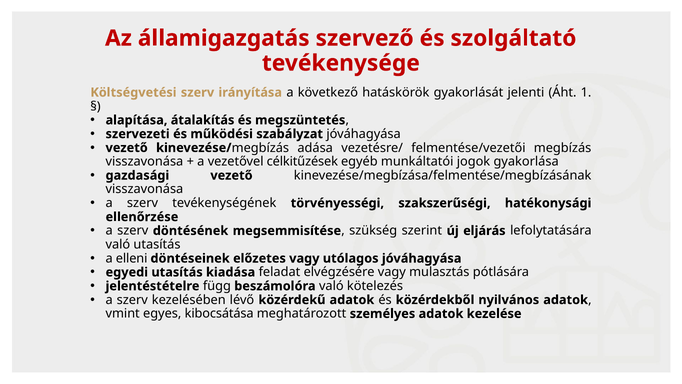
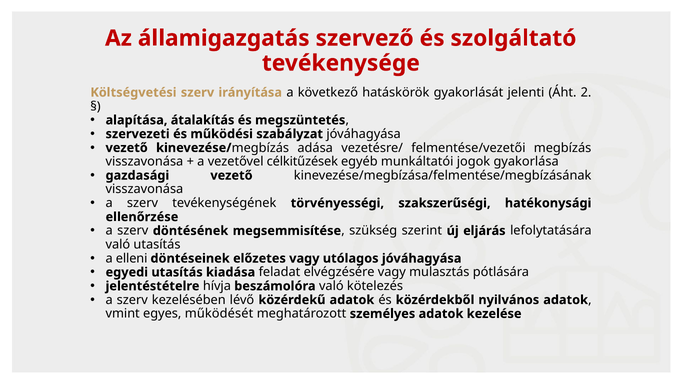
1: 1 -> 2
függ: függ -> hívja
kibocsátása: kibocsátása -> működését
